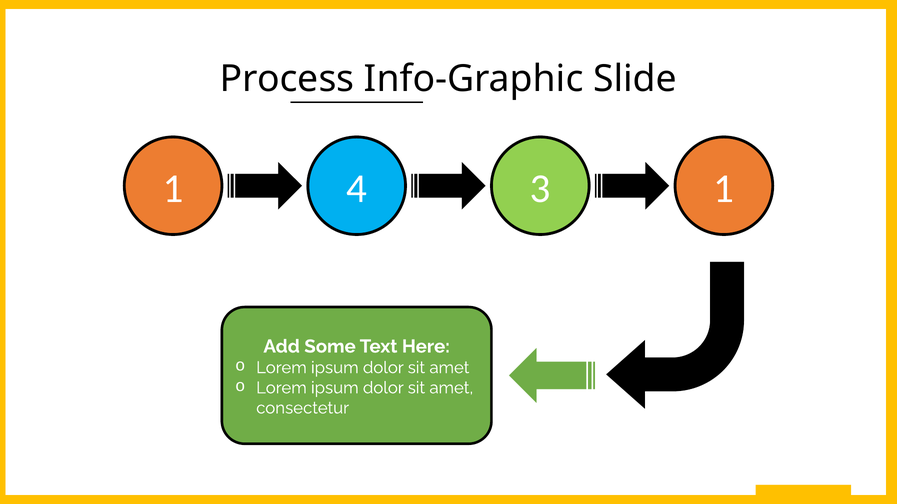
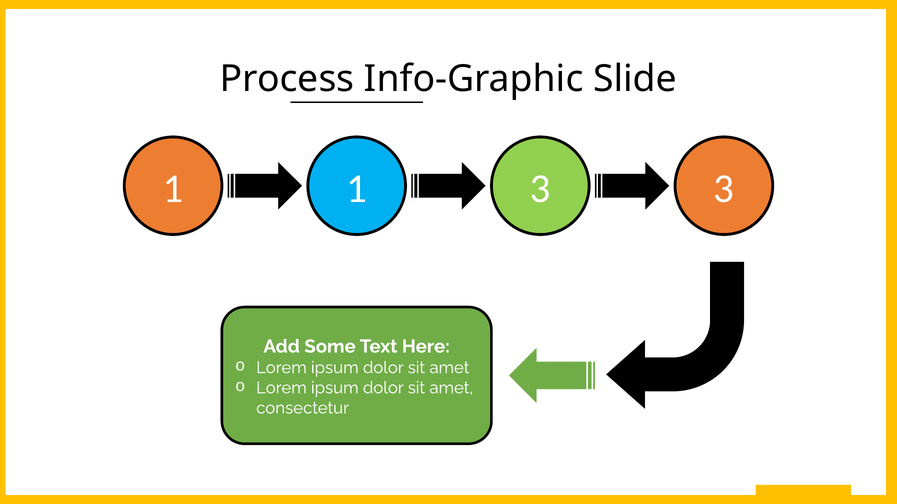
1 4: 4 -> 1
3 1: 1 -> 3
